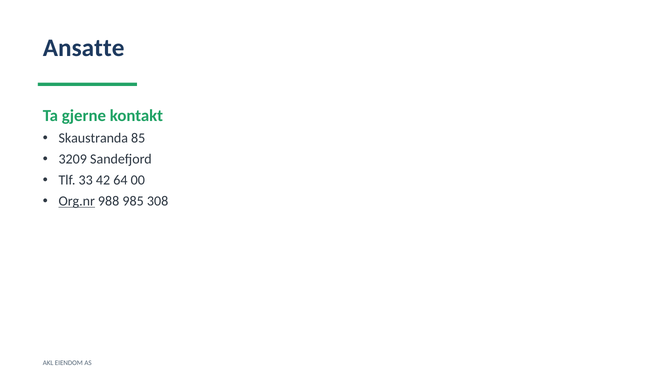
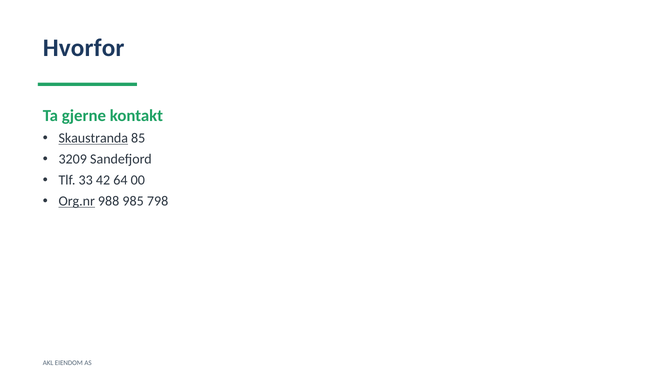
Ansatte: Ansatte -> Hvorfor
Skaustranda underline: none -> present
308: 308 -> 798
